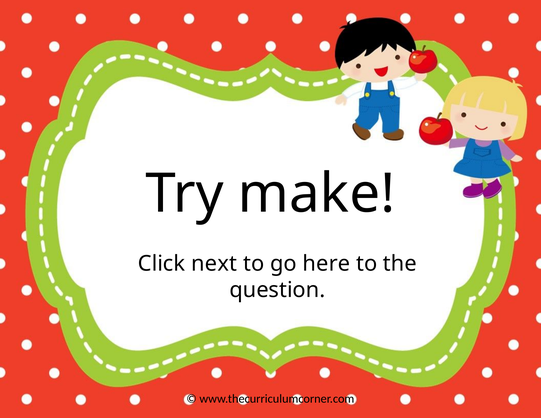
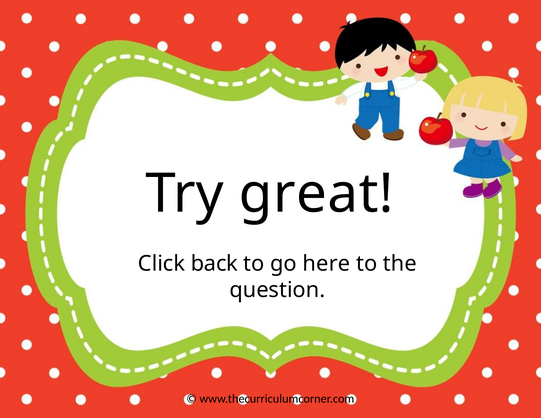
make: make -> great
next: next -> back
